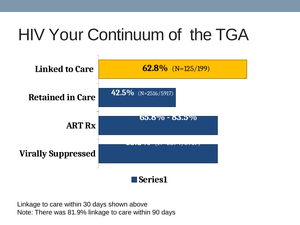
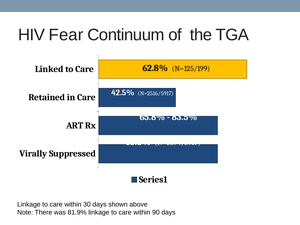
Your: Your -> Fear
